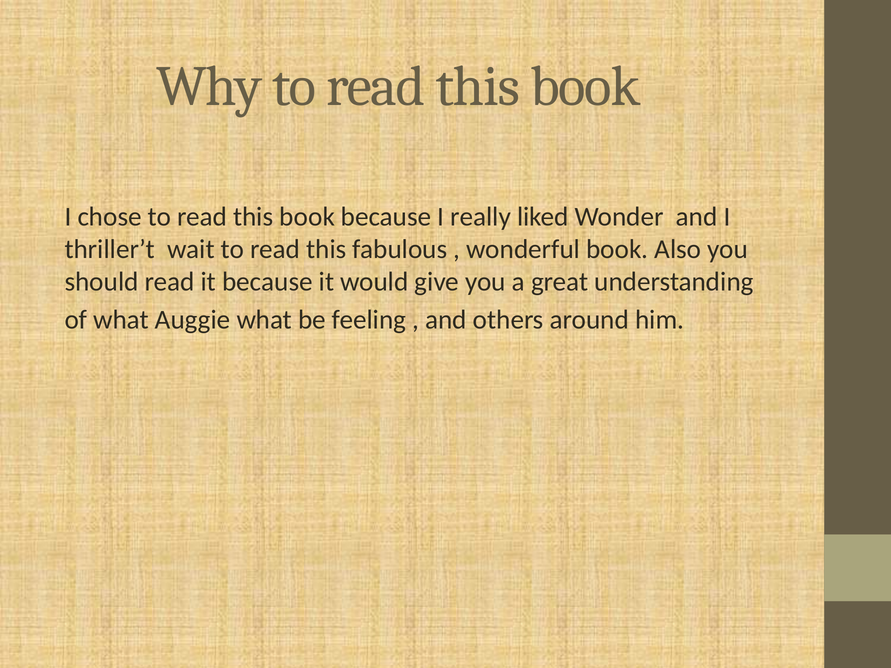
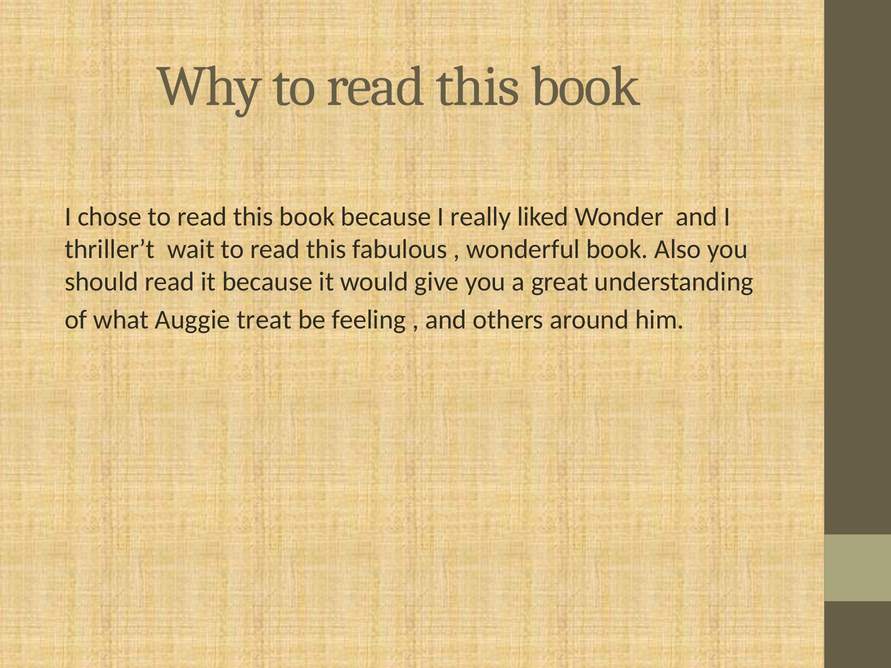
Auggie what: what -> treat
